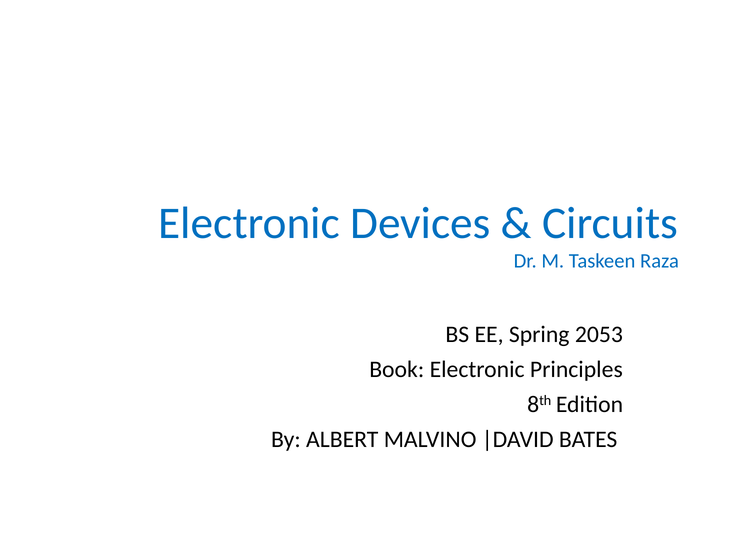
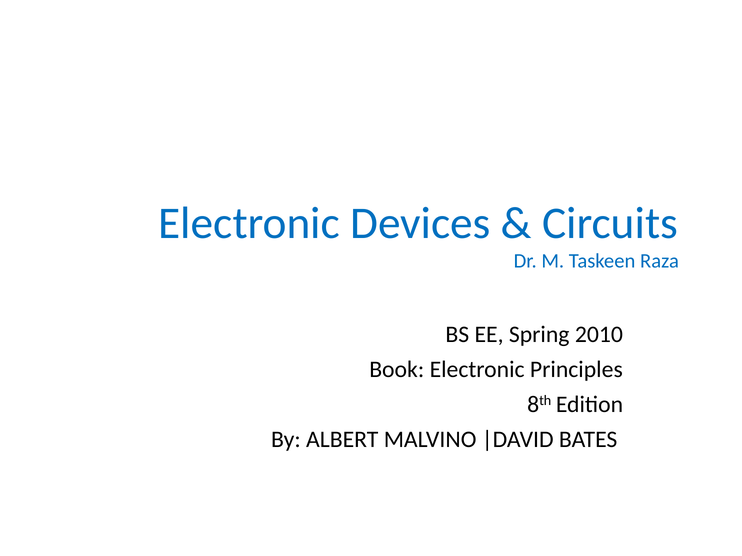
2053: 2053 -> 2010
